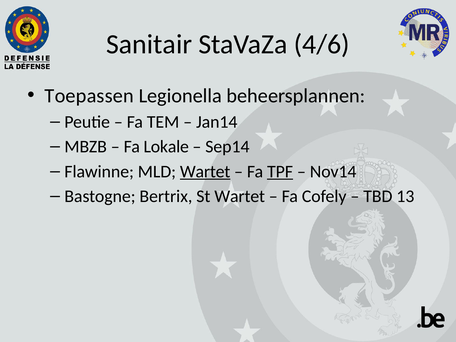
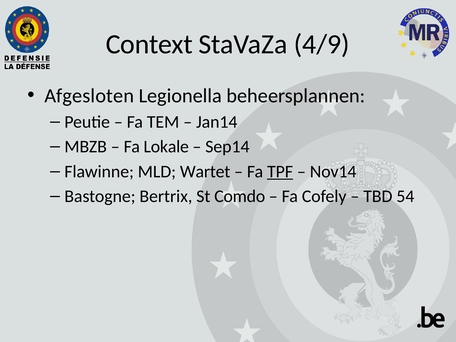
Sanitair: Sanitair -> Context
4/6: 4/6 -> 4/9
Toepassen: Toepassen -> Afgesloten
Wartet at (205, 172) underline: present -> none
St Wartet: Wartet -> Comdo
13: 13 -> 54
